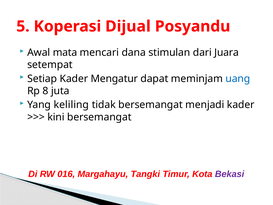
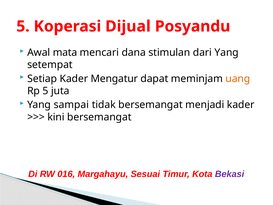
dari Juara: Juara -> Yang
uang colour: blue -> orange
Rp 8: 8 -> 5
keliling: keliling -> sampai
Tangki: Tangki -> Sesuai
